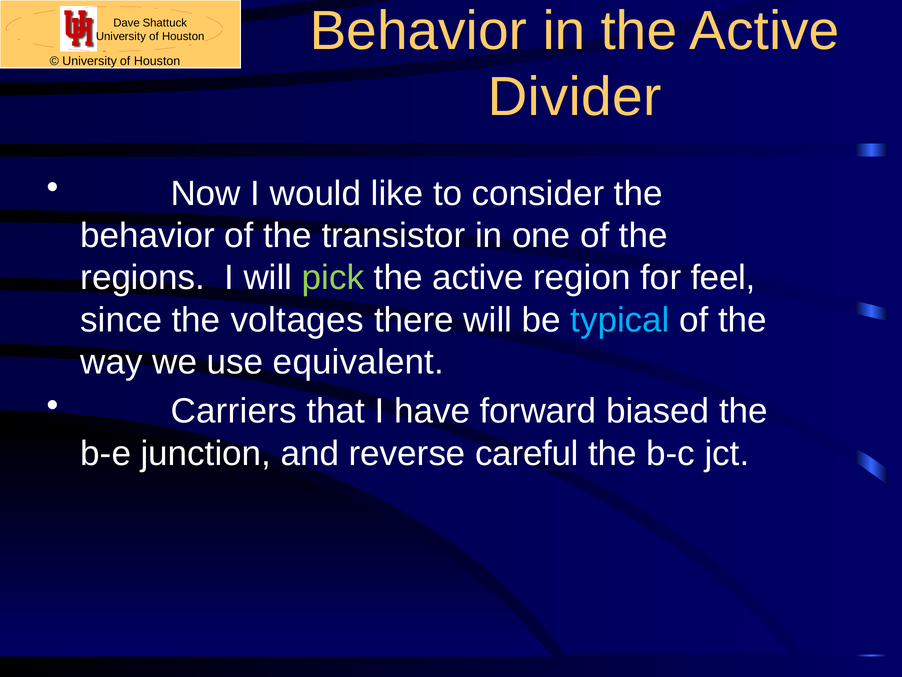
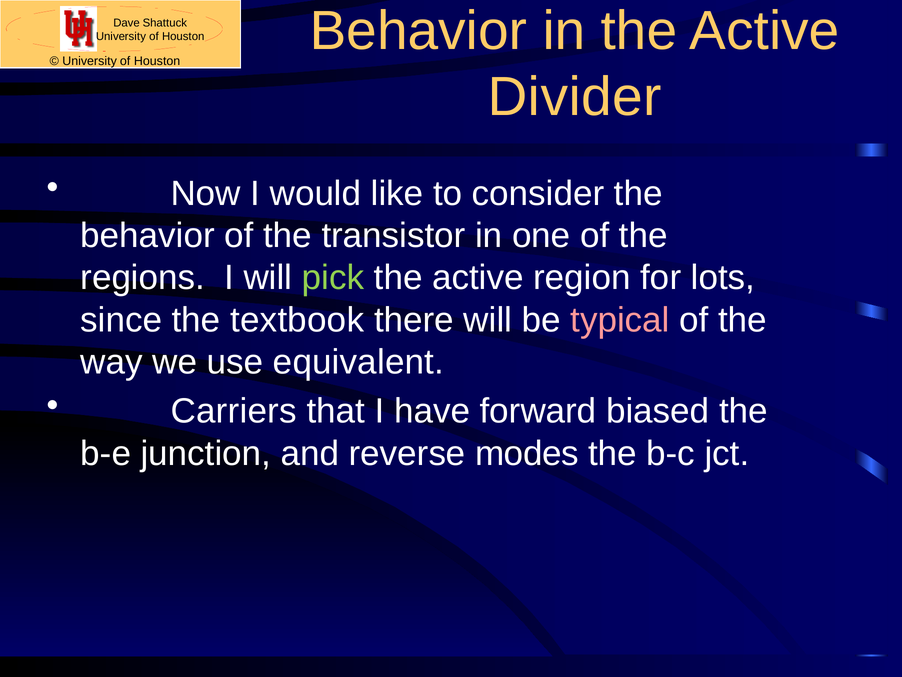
feel: feel -> lots
voltages: voltages -> textbook
typical colour: light blue -> pink
careful: careful -> modes
